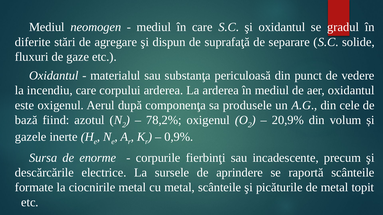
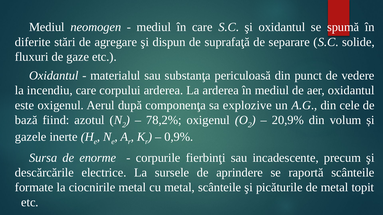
gradul: gradul -> spumă
produsele: produsele -> explozive
